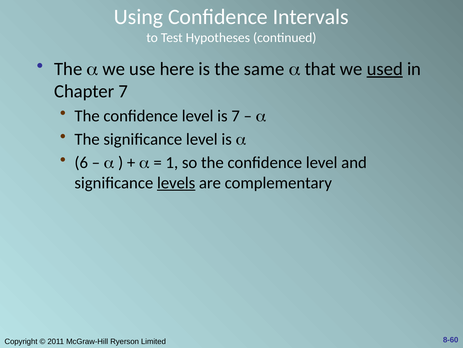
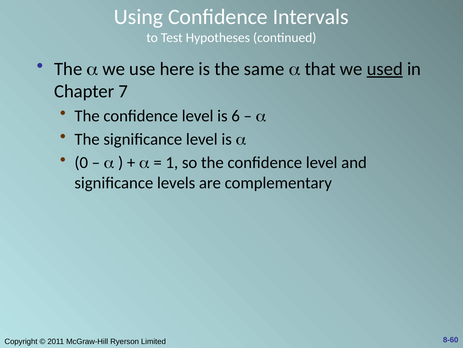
is 7: 7 -> 6
6: 6 -> 0
levels underline: present -> none
